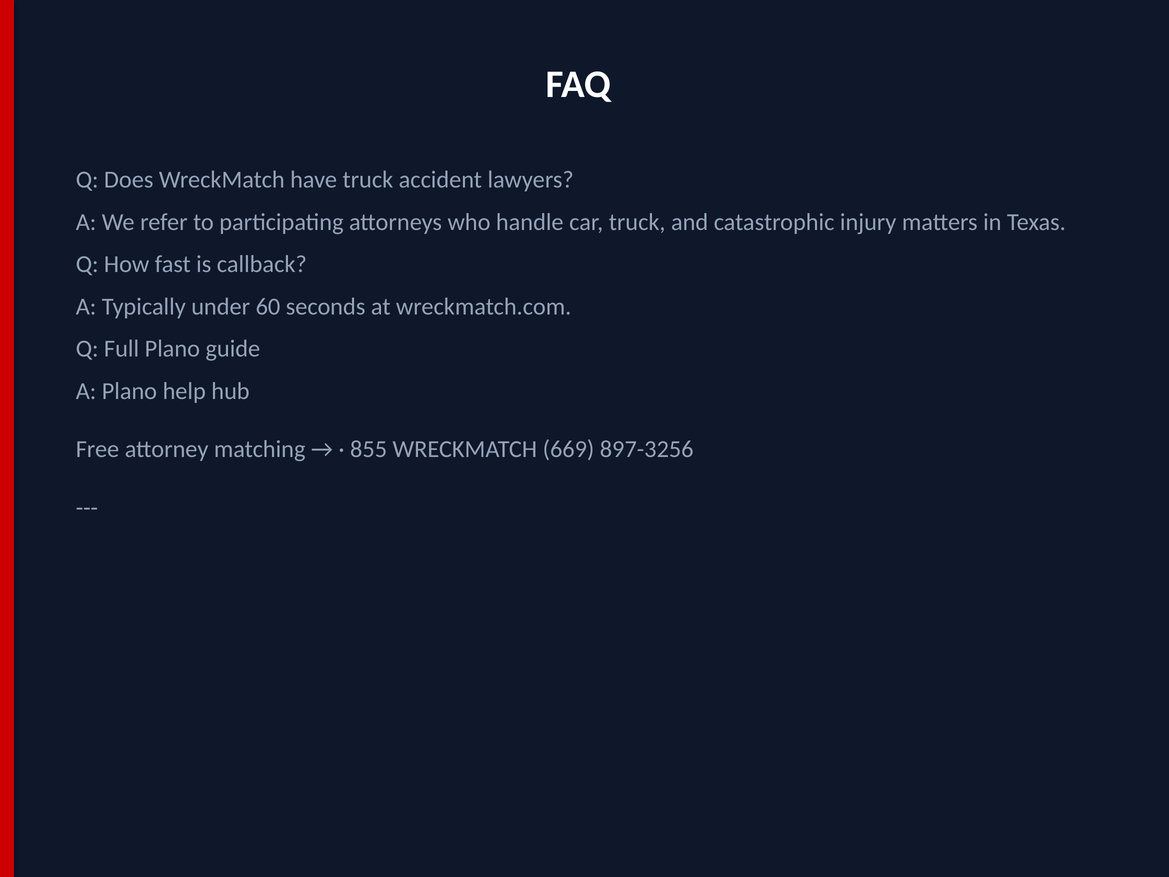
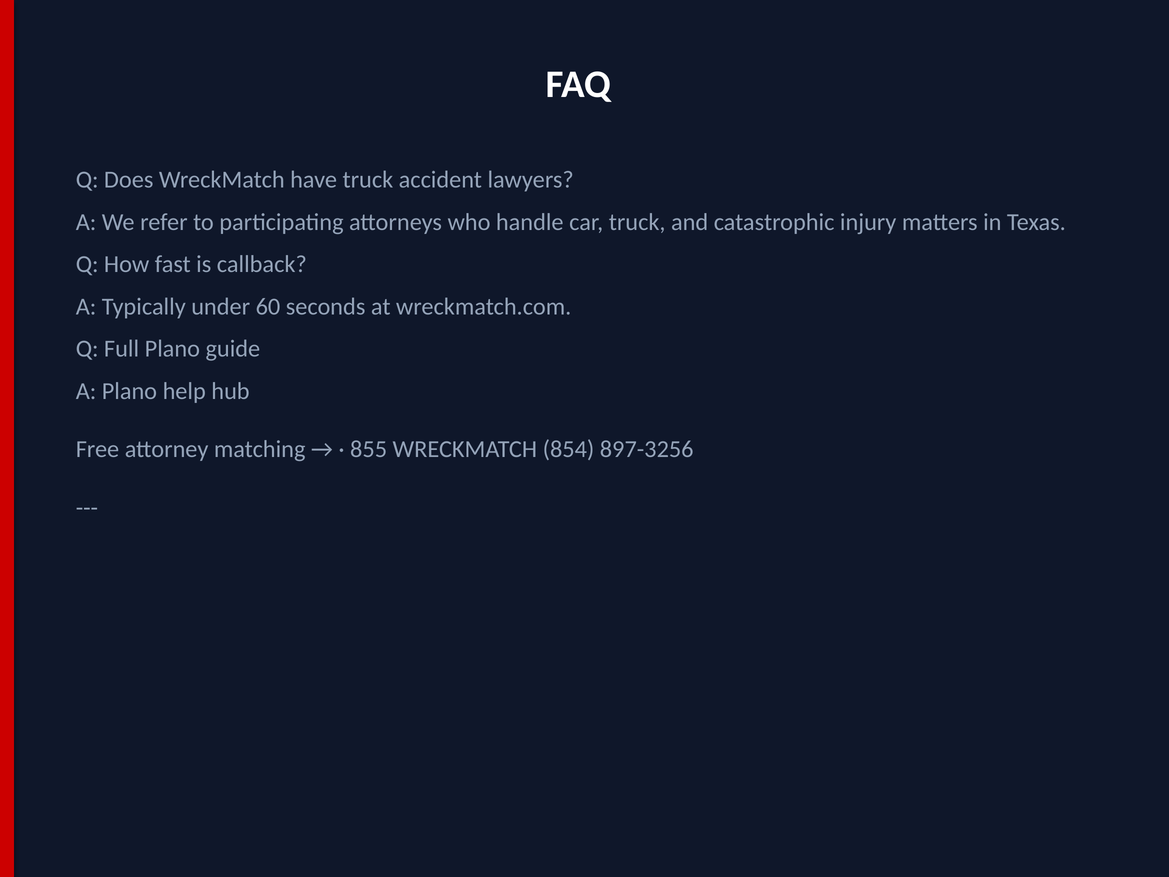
669: 669 -> 854
